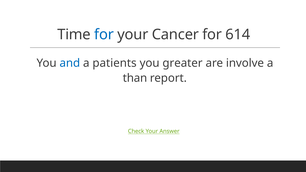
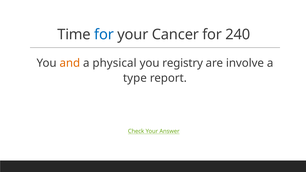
614: 614 -> 240
and colour: blue -> orange
patients: patients -> physical
greater: greater -> registry
than: than -> type
